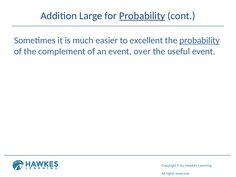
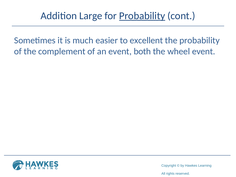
probability at (200, 40) underline: present -> none
over: over -> both
useful: useful -> wheel
